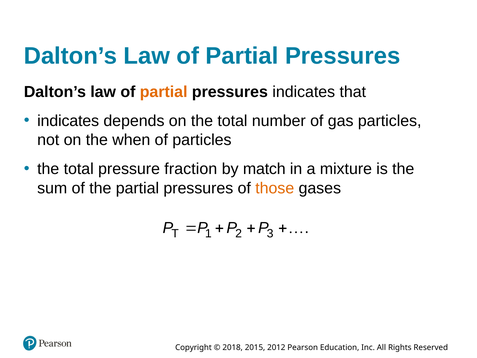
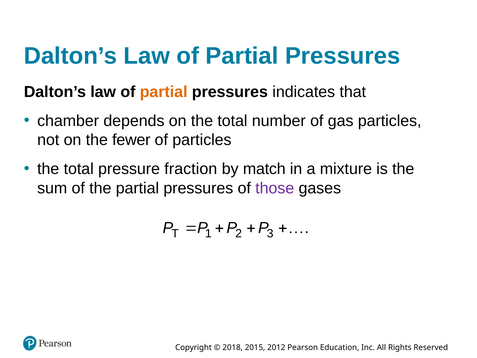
indicates at (68, 121): indicates -> chamber
when: when -> fewer
those colour: orange -> purple
